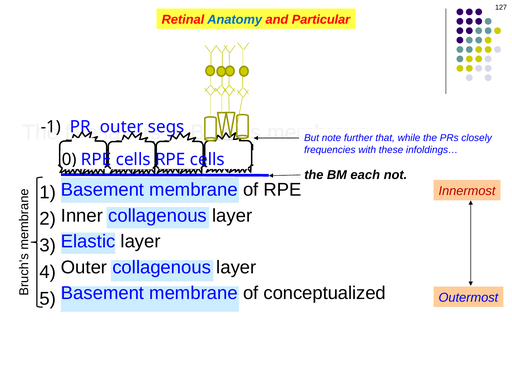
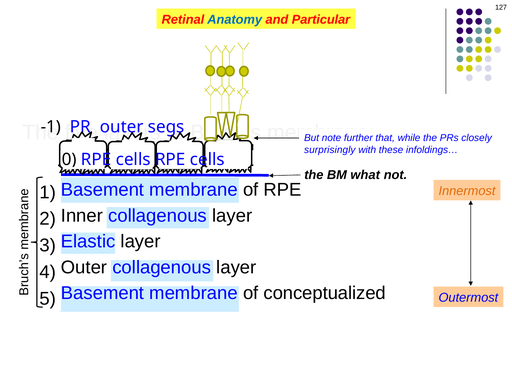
frequencies: frequencies -> surprisingly
each: each -> what
Innermost colour: red -> orange
